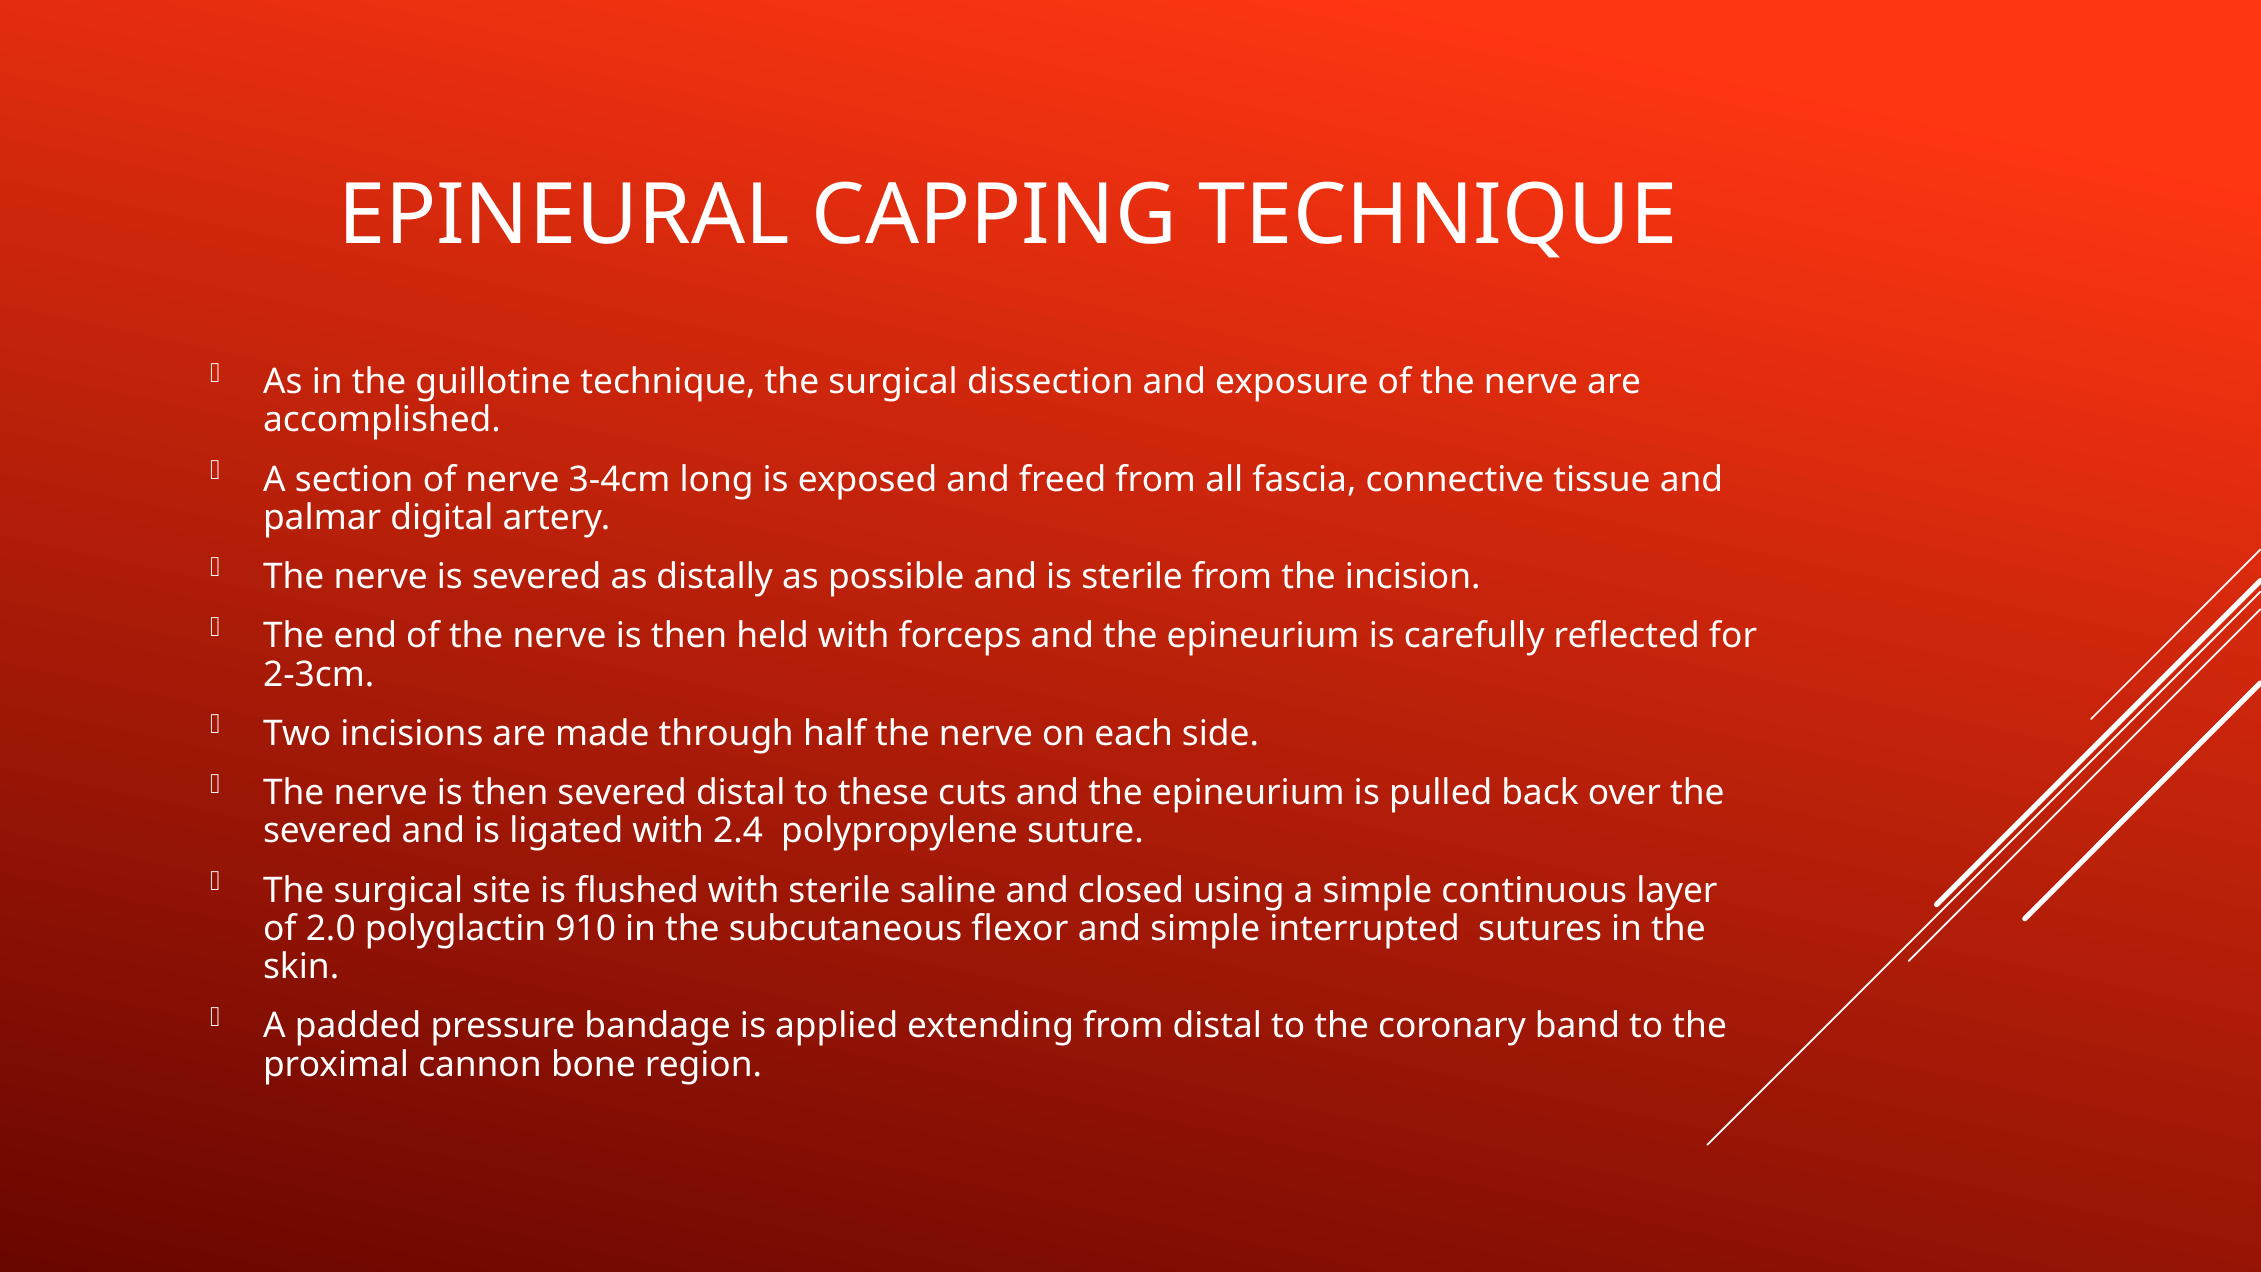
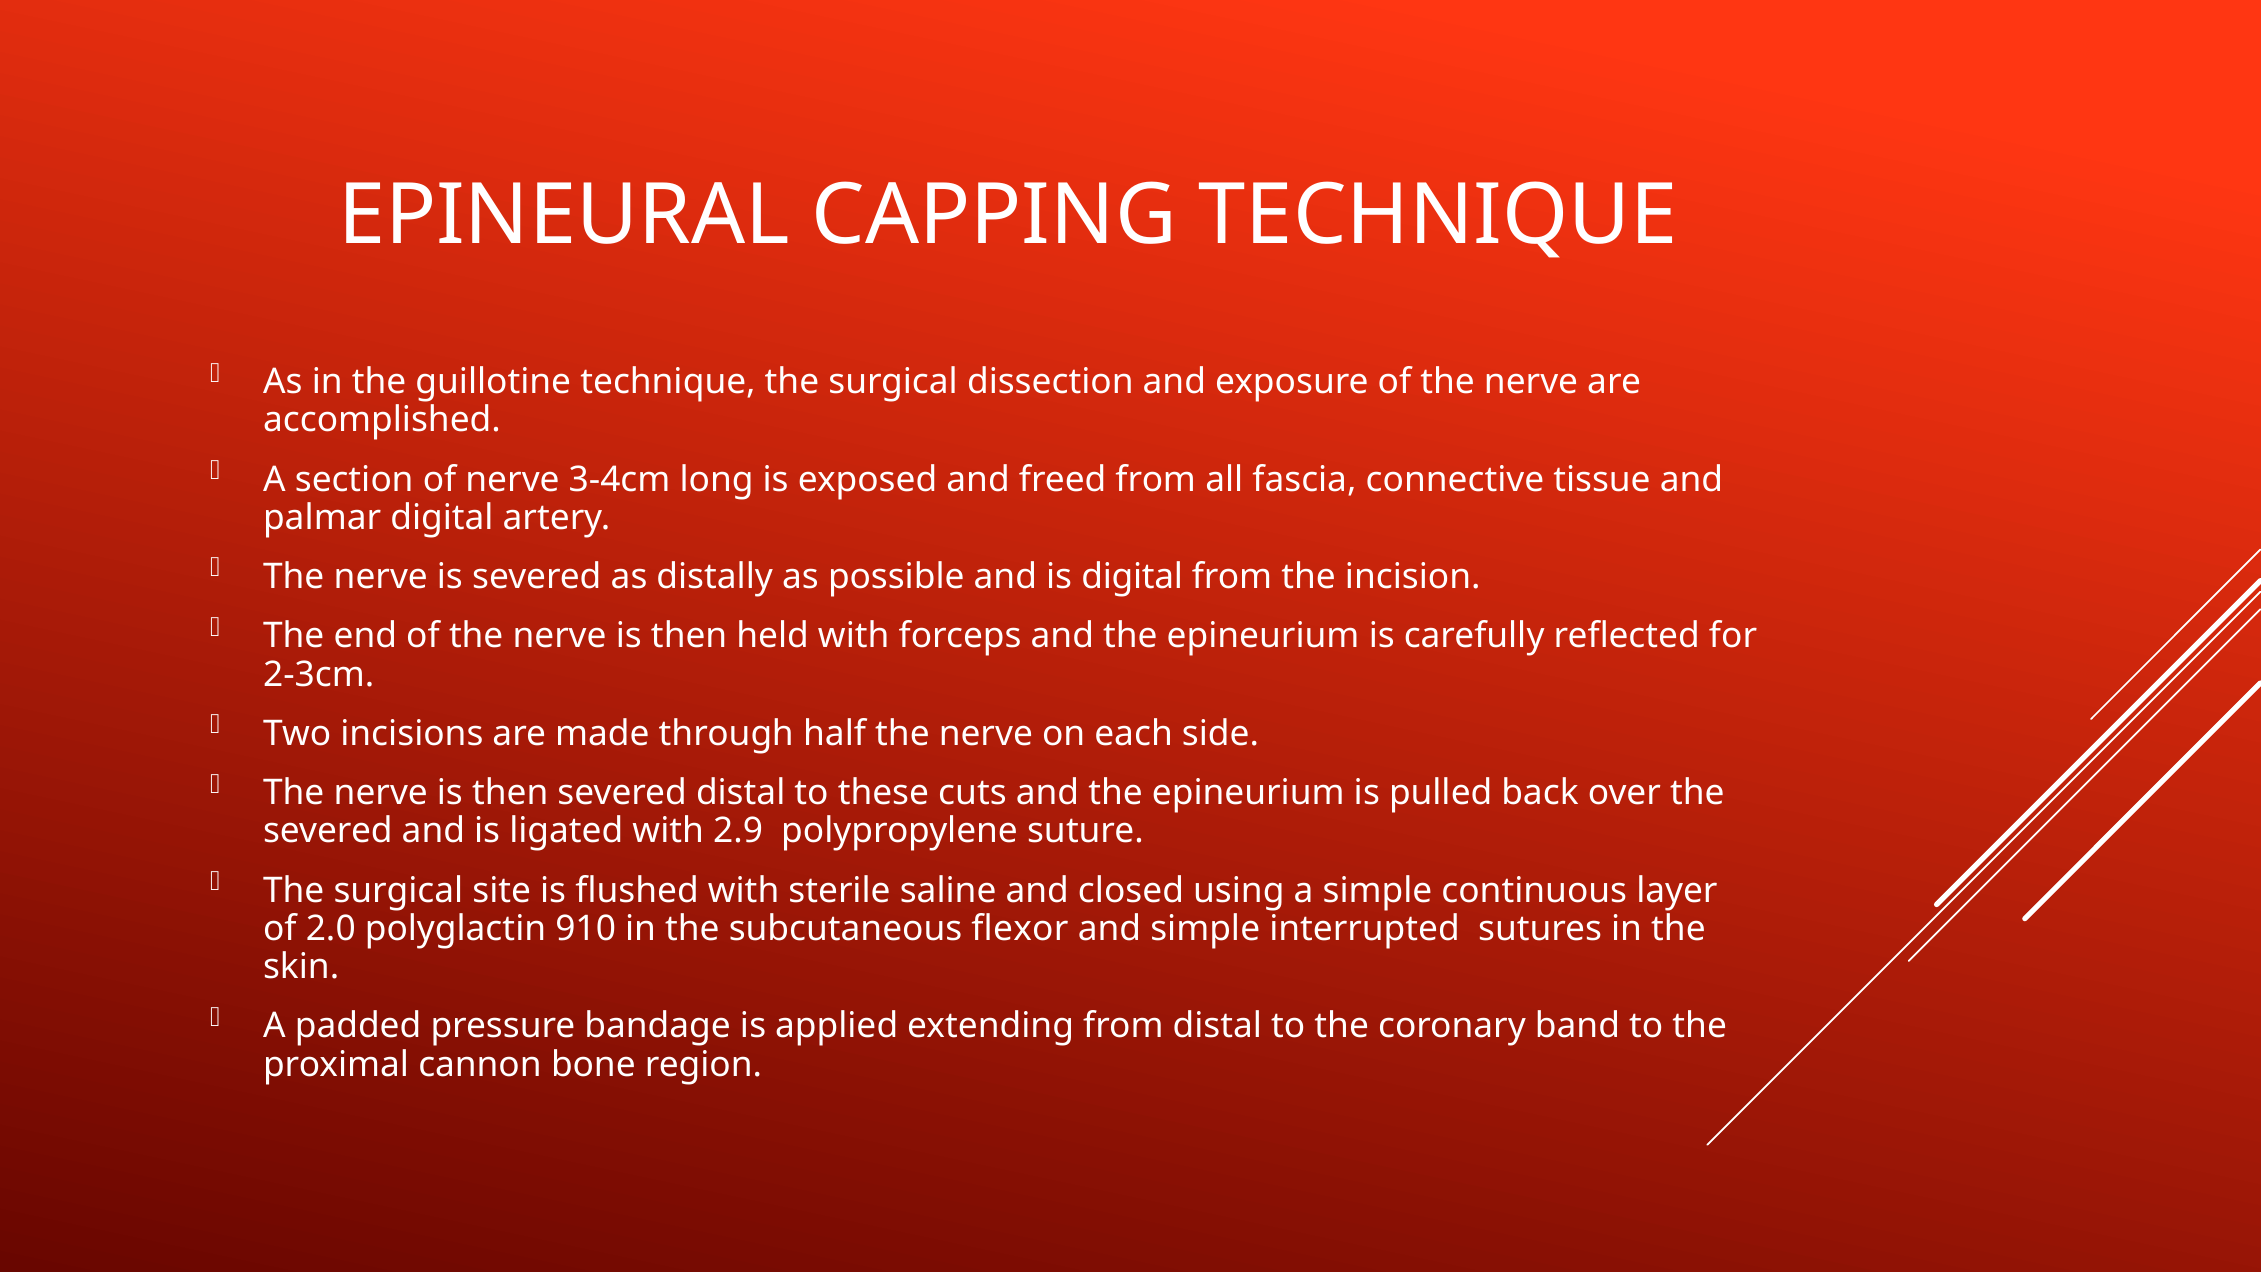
is sterile: sterile -> digital
2.4: 2.4 -> 2.9
